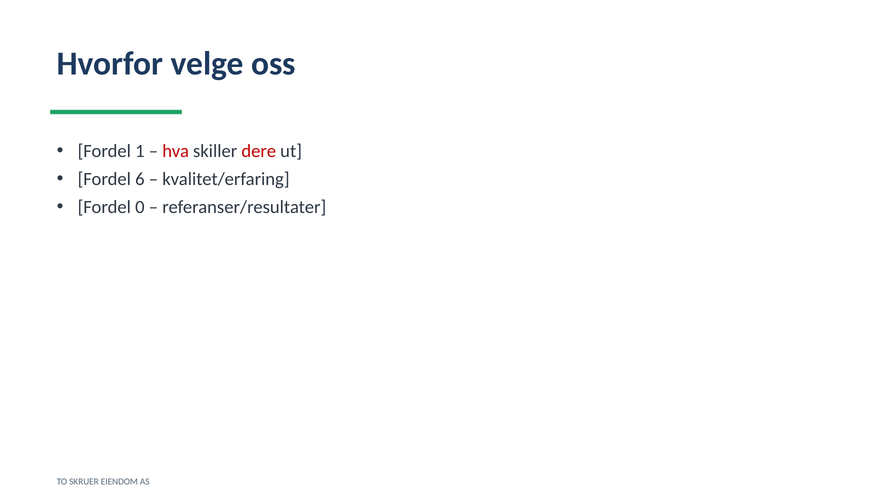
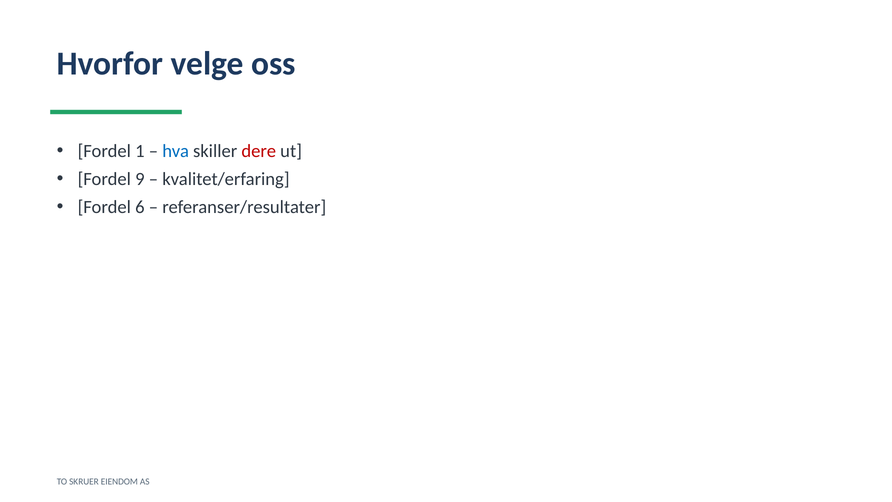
hva colour: red -> blue
6: 6 -> 9
0: 0 -> 6
